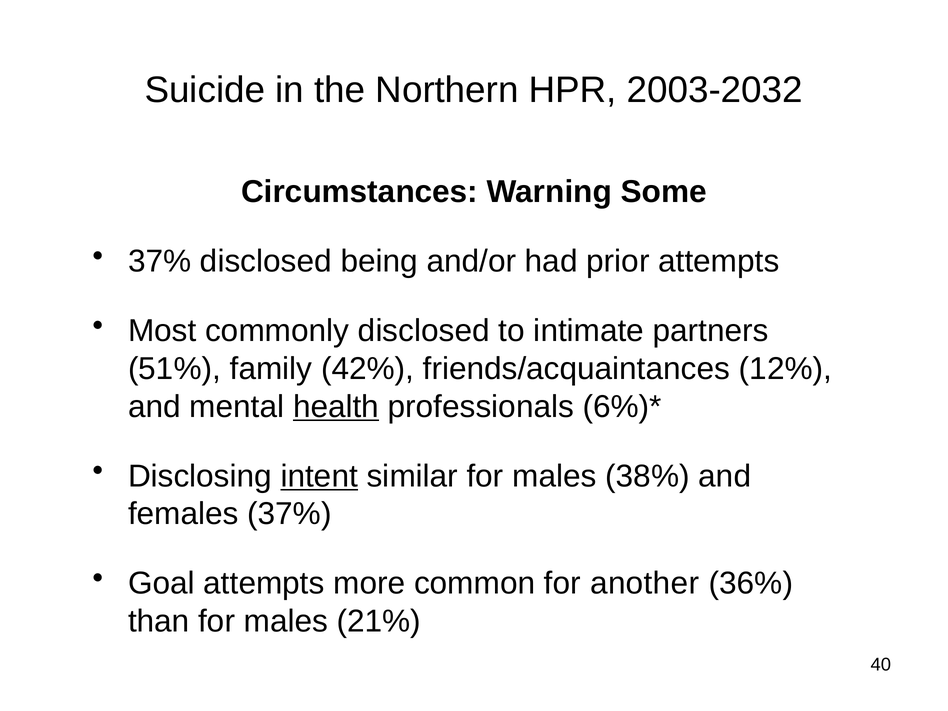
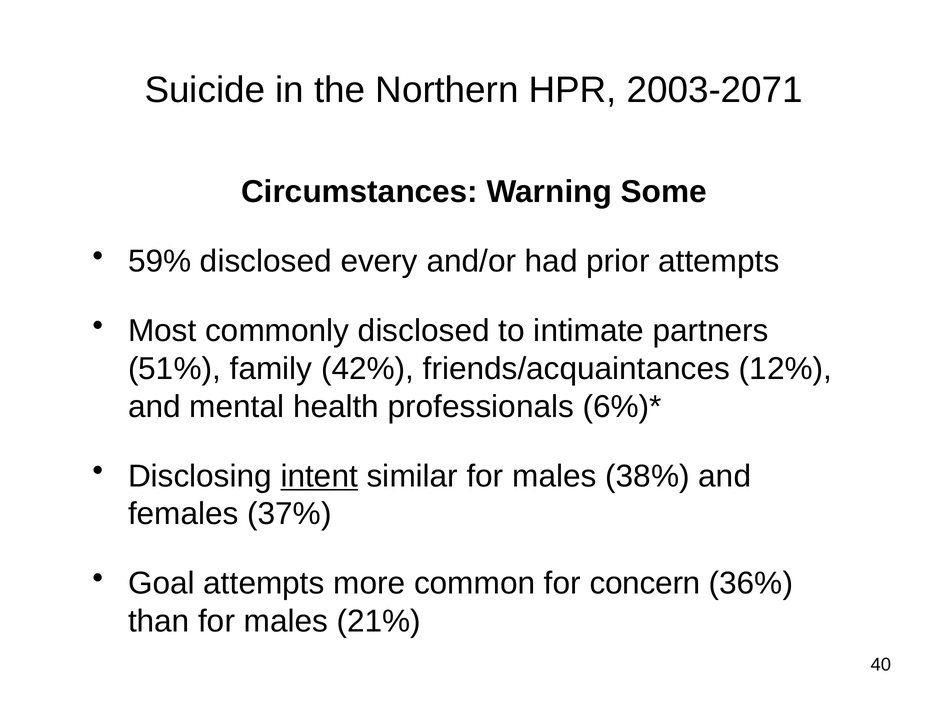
2003-2032: 2003-2032 -> 2003-2071
37% at (160, 261): 37% -> 59%
being: being -> every
health underline: present -> none
another: another -> concern
